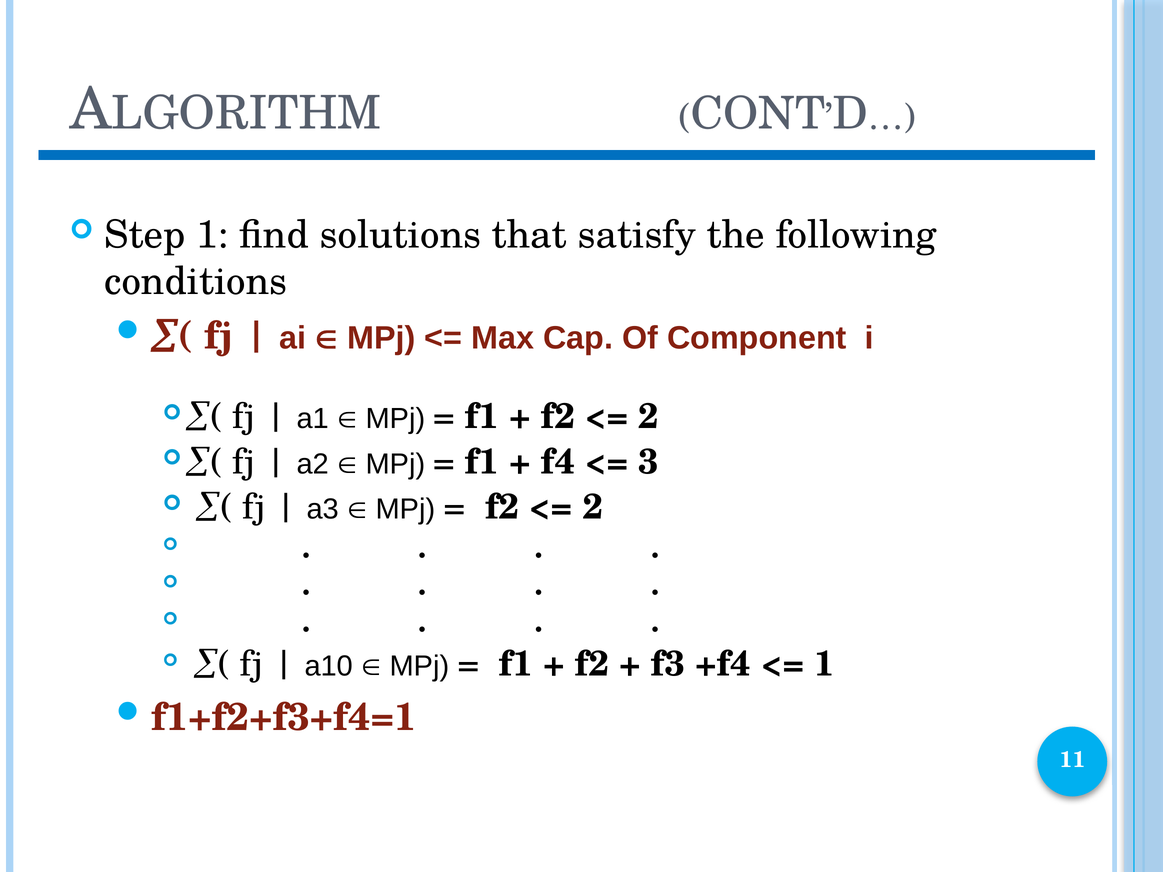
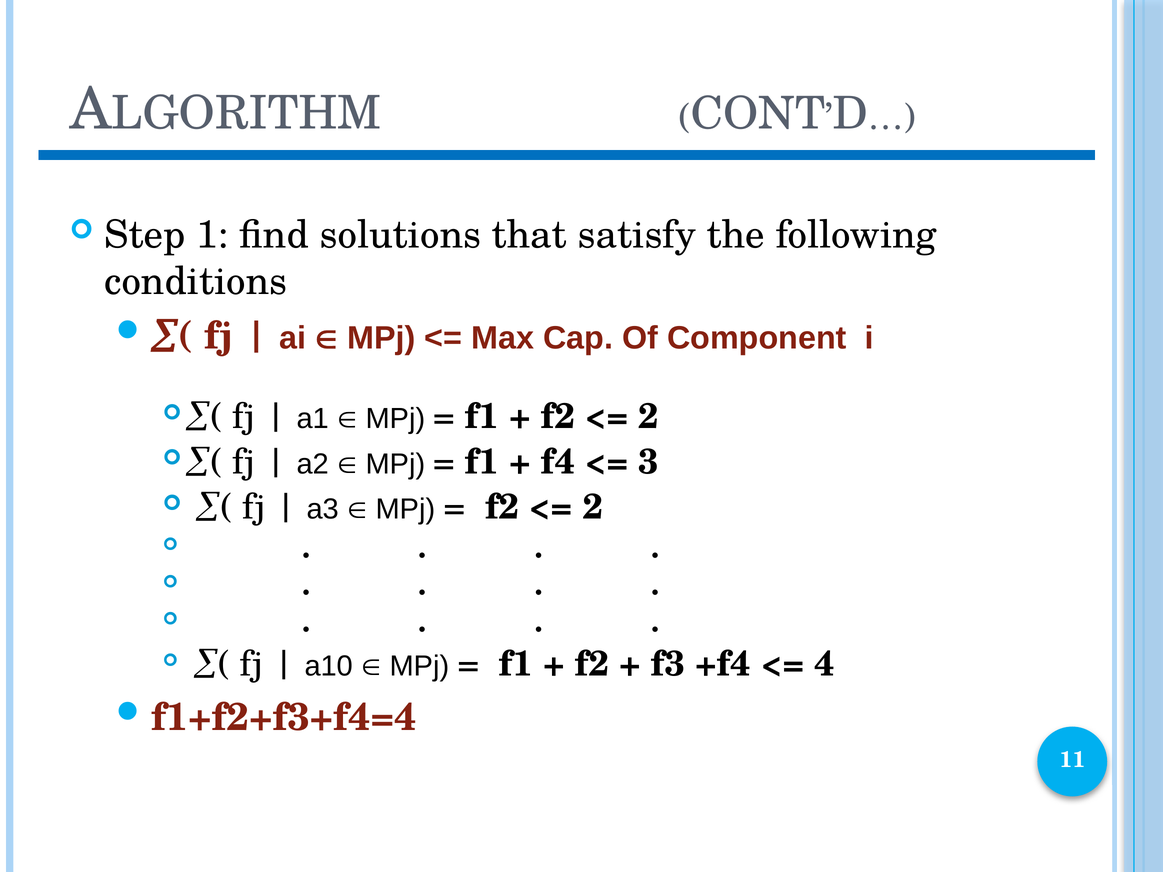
1 at (824, 664): 1 -> 4
f1+f2+f3+f4=1: f1+f2+f3+f4=1 -> f1+f2+f3+f4=4
